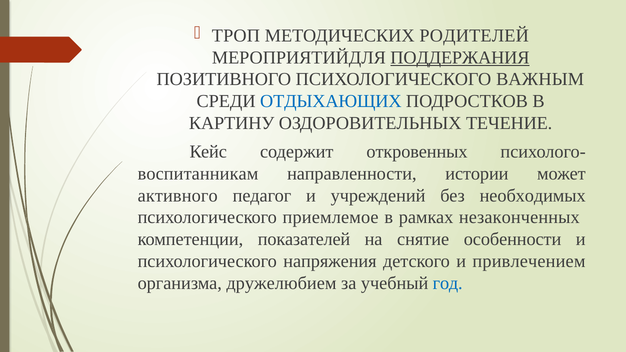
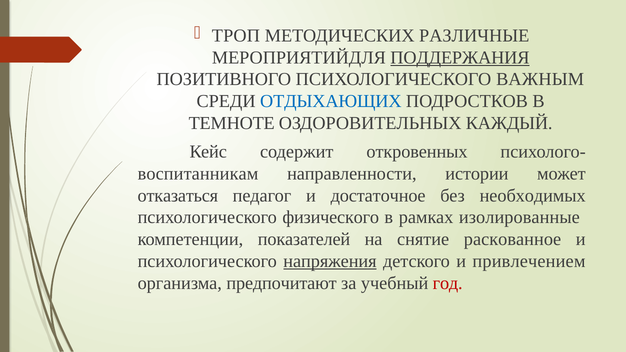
РОДИТЕЛЕЙ: РОДИТЕЛЕЙ -> РАЗЛИЧНЫЕ
КАРТИНУ: КАРТИНУ -> ТЕМНОТЕ
ТЕЧЕНИЕ: ТЕЧЕНИЕ -> КАЖДЫЙ
активного: активного -> отказаться
учреждений: учреждений -> достаточное
приемлемое: приемлемое -> физического
незаконченных: незаконченных -> изолированные
особенности: особенности -> раскованное
напряжения underline: none -> present
дружелюбием: дружелюбием -> предпочитают
год colour: blue -> red
